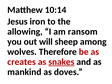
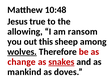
10:14: 10:14 -> 10:48
iron: iron -> true
will: will -> this
wolves underline: none -> present
creates: creates -> change
